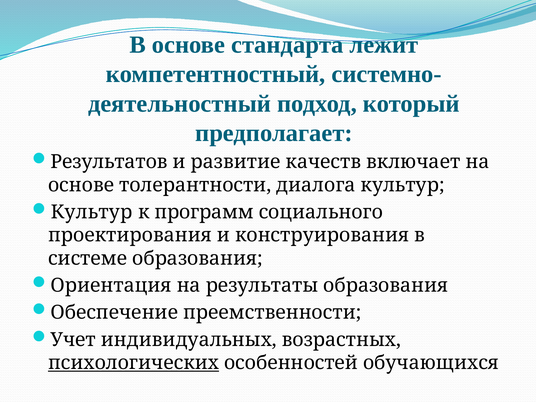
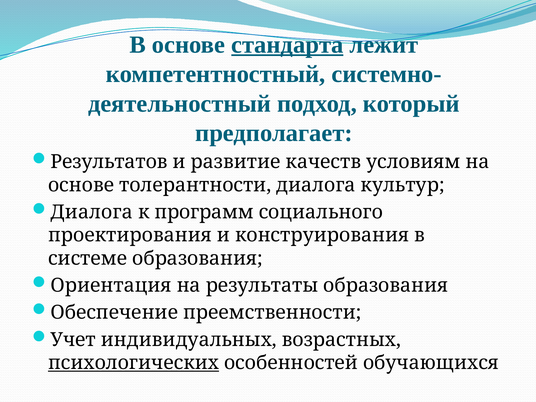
стандарта underline: none -> present
включает: включает -> условиям
Культур at (92, 212): Культур -> Диалога
